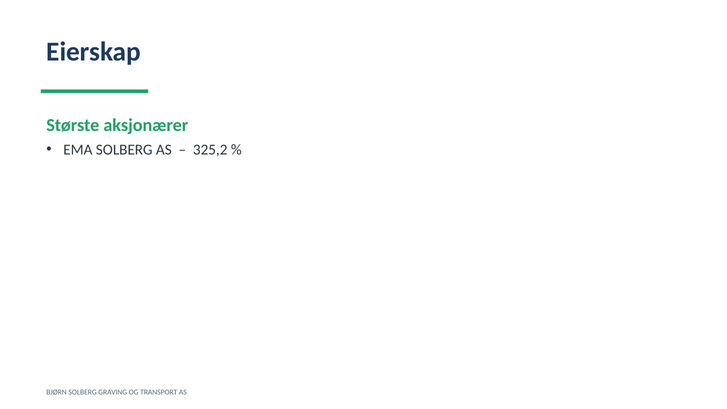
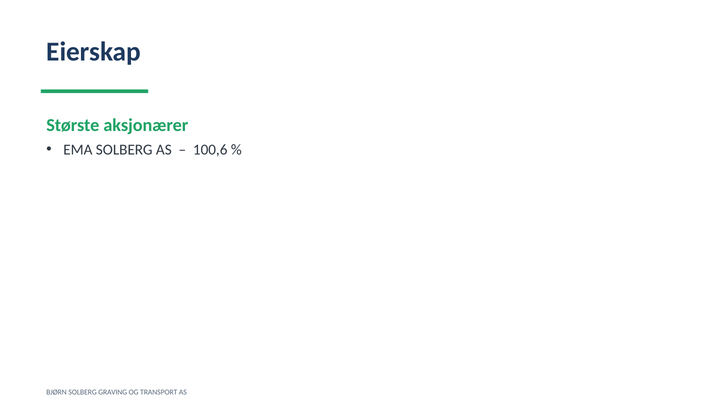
325,2: 325,2 -> 100,6
